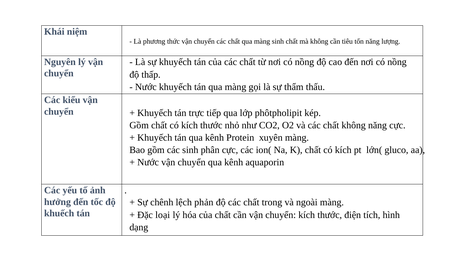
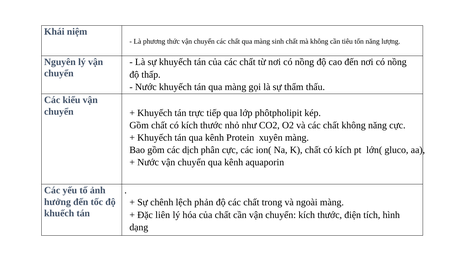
các sinh: sinh -> dịch
loại: loại -> liên
